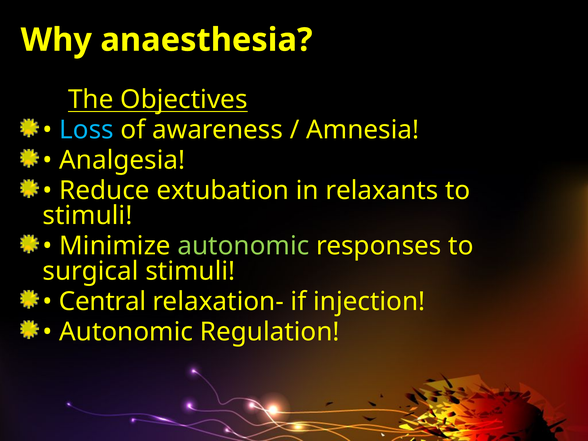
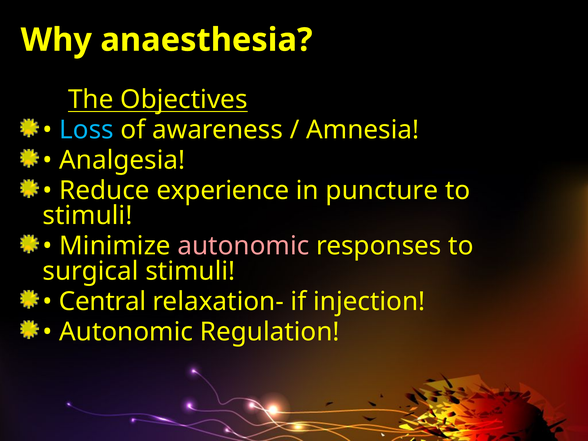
extubation: extubation -> experience
relaxants: relaxants -> puncture
autonomic at (243, 246) colour: light green -> pink
